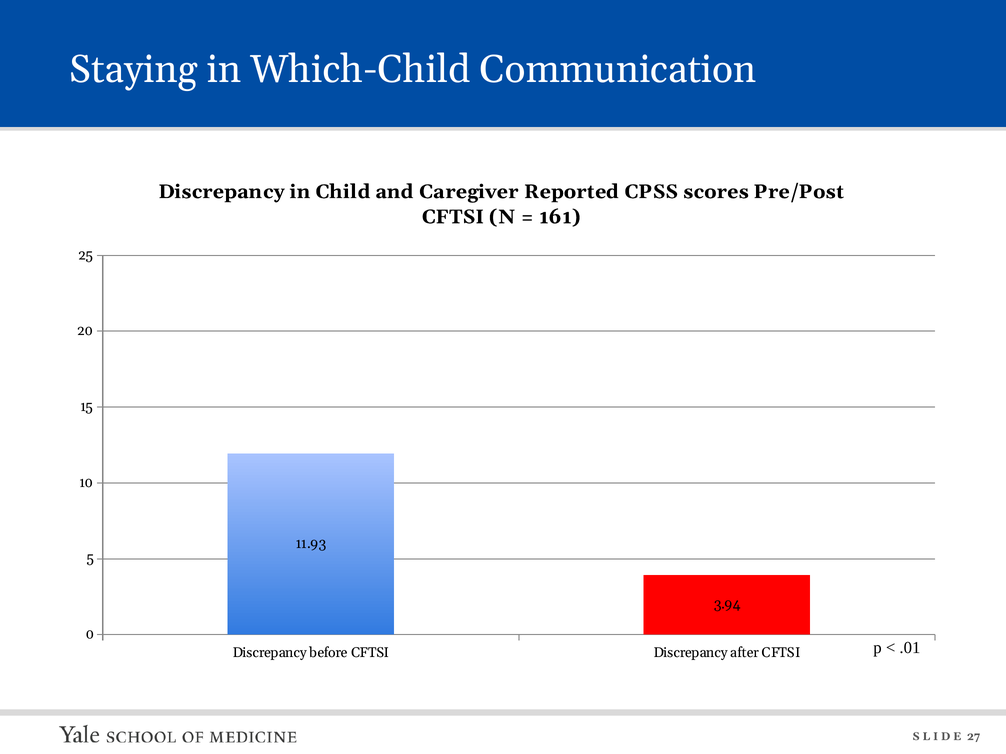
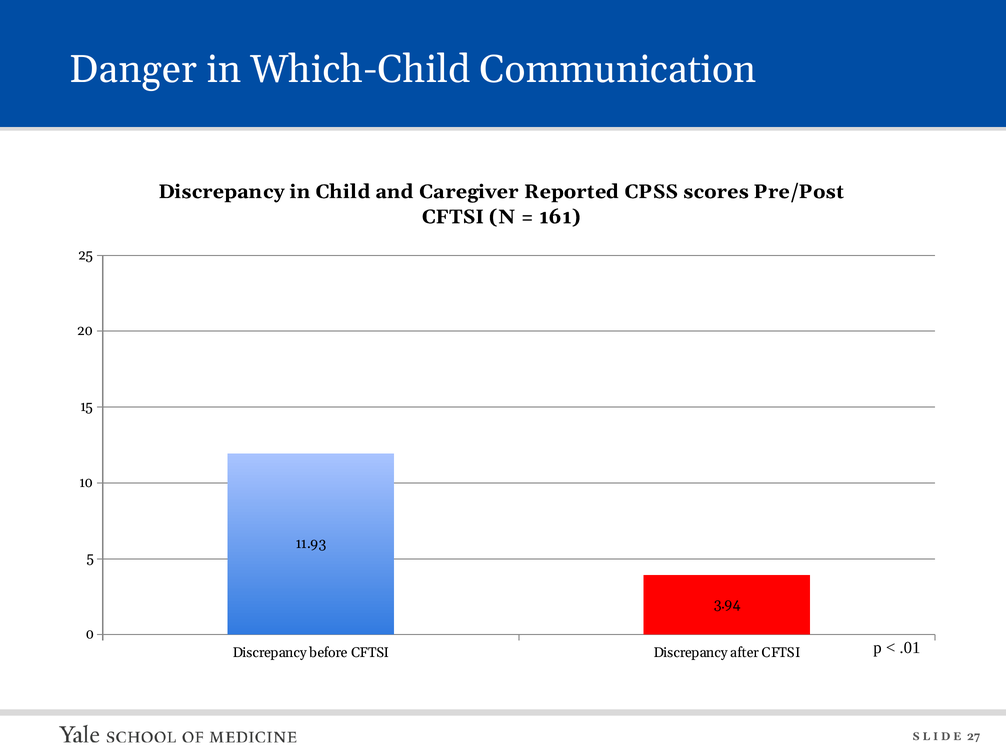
Staying: Staying -> Danger
